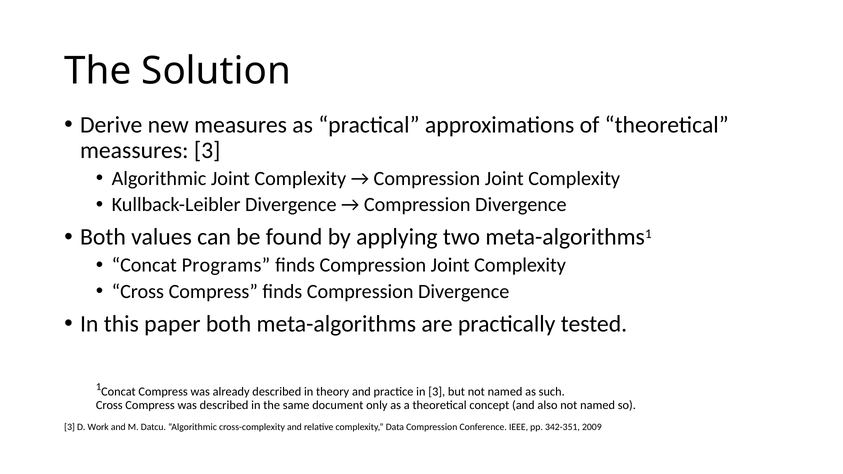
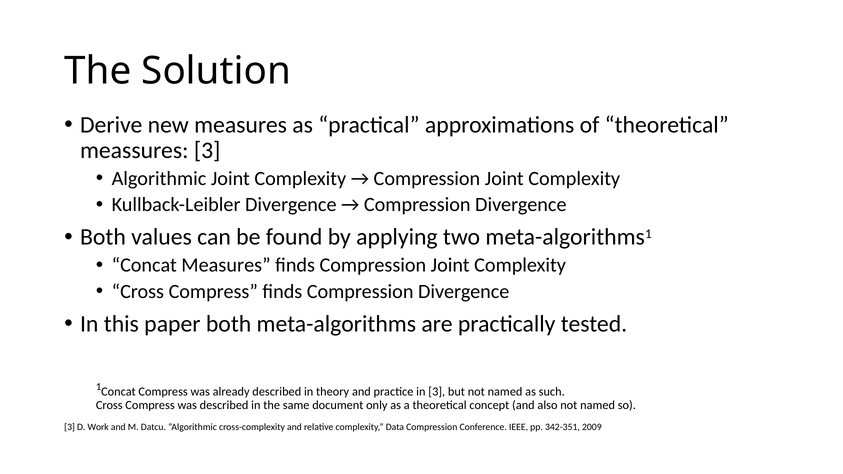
Concat Programs: Programs -> Measures
